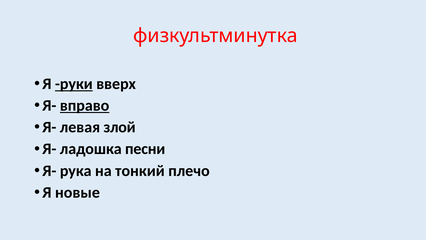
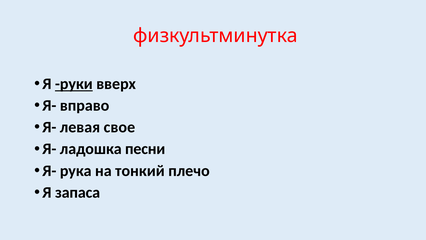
вправо underline: present -> none
злой: злой -> свое
новые: новые -> запаса
